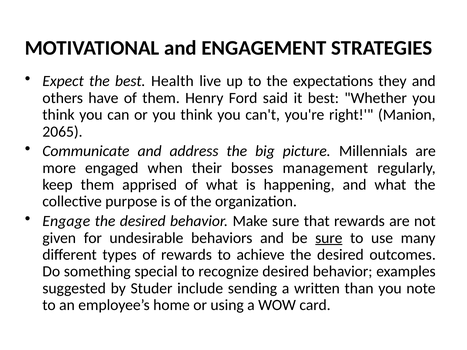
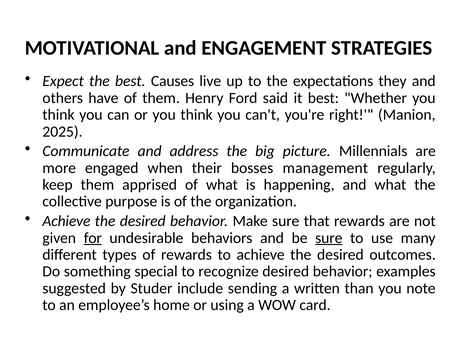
Health: Health -> Causes
2065: 2065 -> 2025
Engage at (66, 221): Engage -> Achieve
for underline: none -> present
